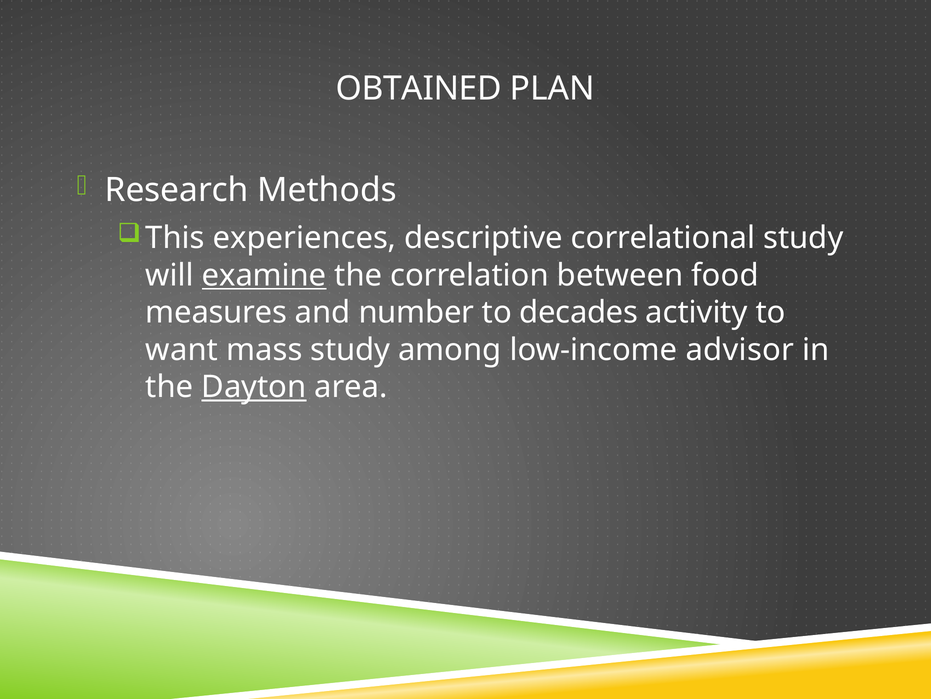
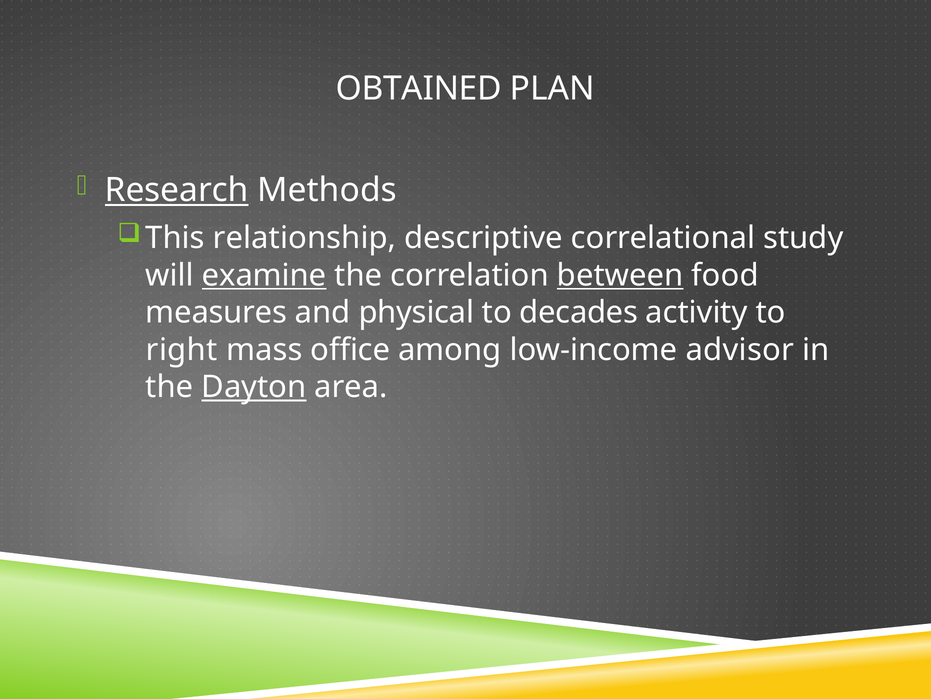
Research underline: none -> present
experiences: experiences -> relationship
between underline: none -> present
number: number -> physical
want: want -> right
mass study: study -> office
